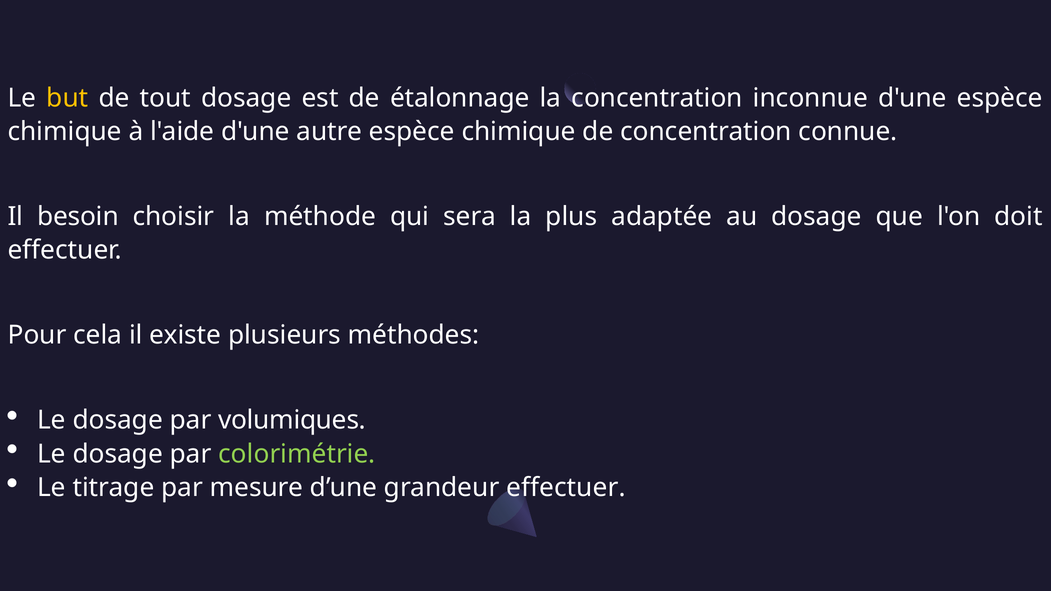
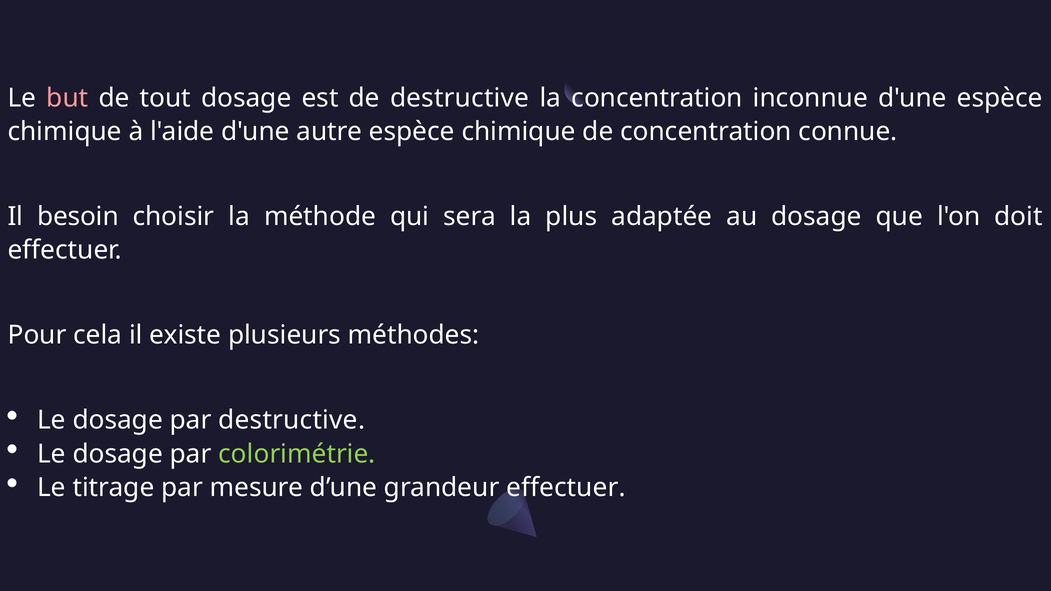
but colour: yellow -> pink
de étalonnage: étalonnage -> destructive
par volumiques: volumiques -> destructive
